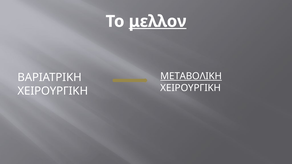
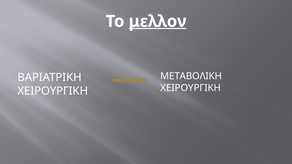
ΜΕΤΑΒΟΛΙΚΗ underline: present -> none
